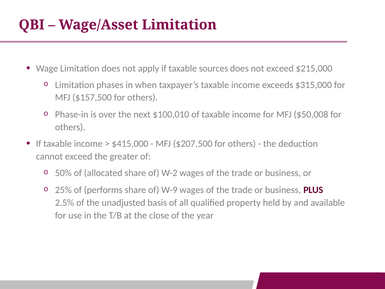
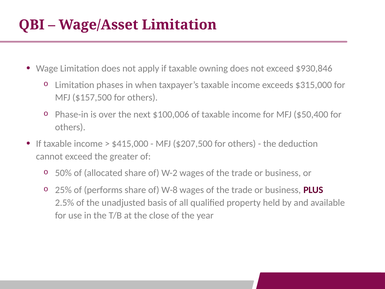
sources: sources -> owning
$215,000: $215,000 -> $930,846
$100,010: $100,010 -> $100,006
$50,008: $50,008 -> $50,400
W-9: W-9 -> W-8
